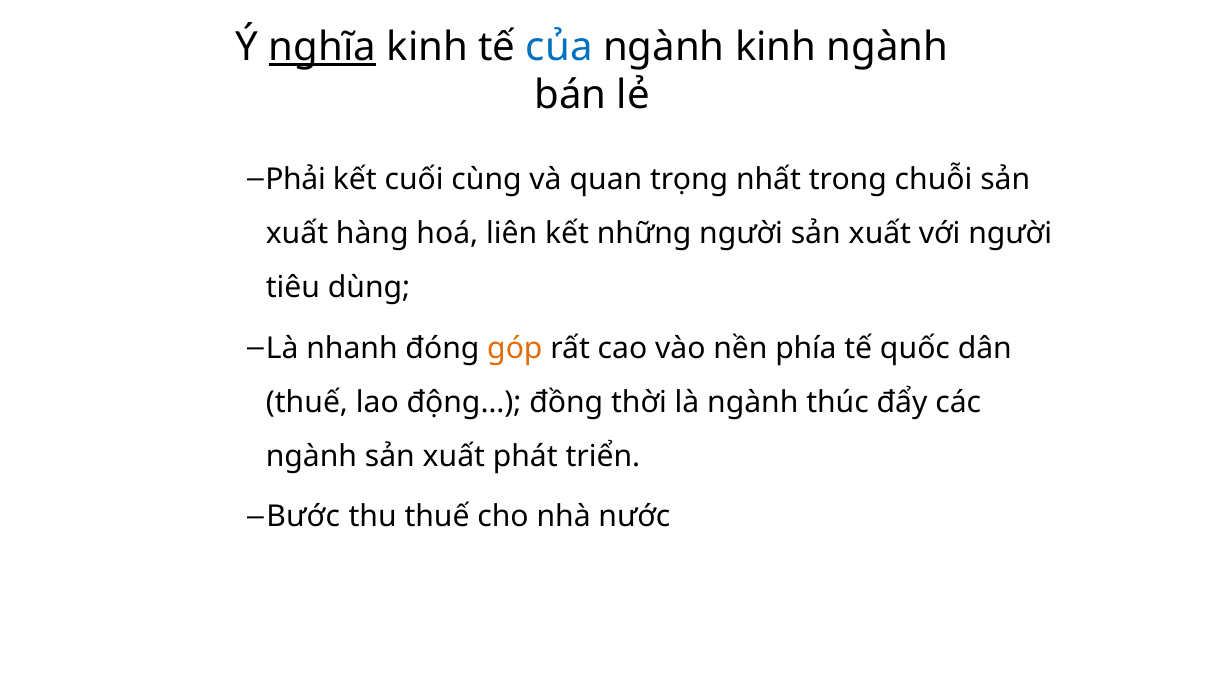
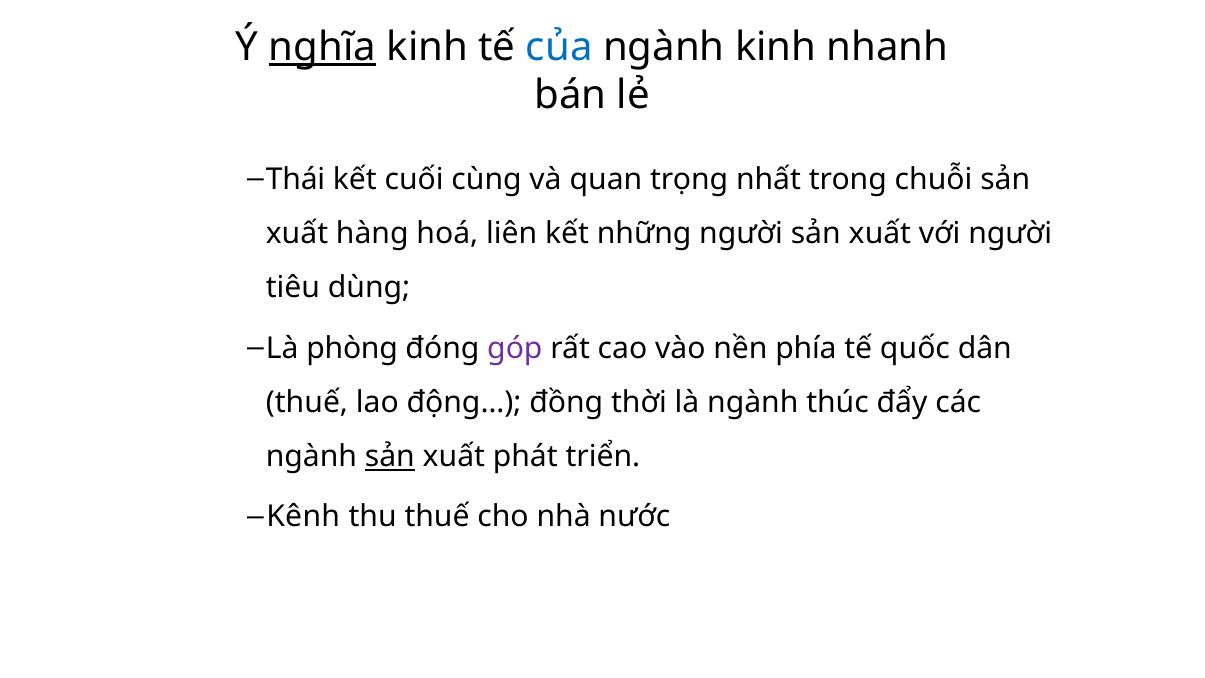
kinh ngành: ngành -> nhanh
Phải: Phải -> Thái
nhanh: nhanh -> phòng
góp colour: orange -> purple
sản at (390, 457) underline: none -> present
Bước: Bước -> Kênh
